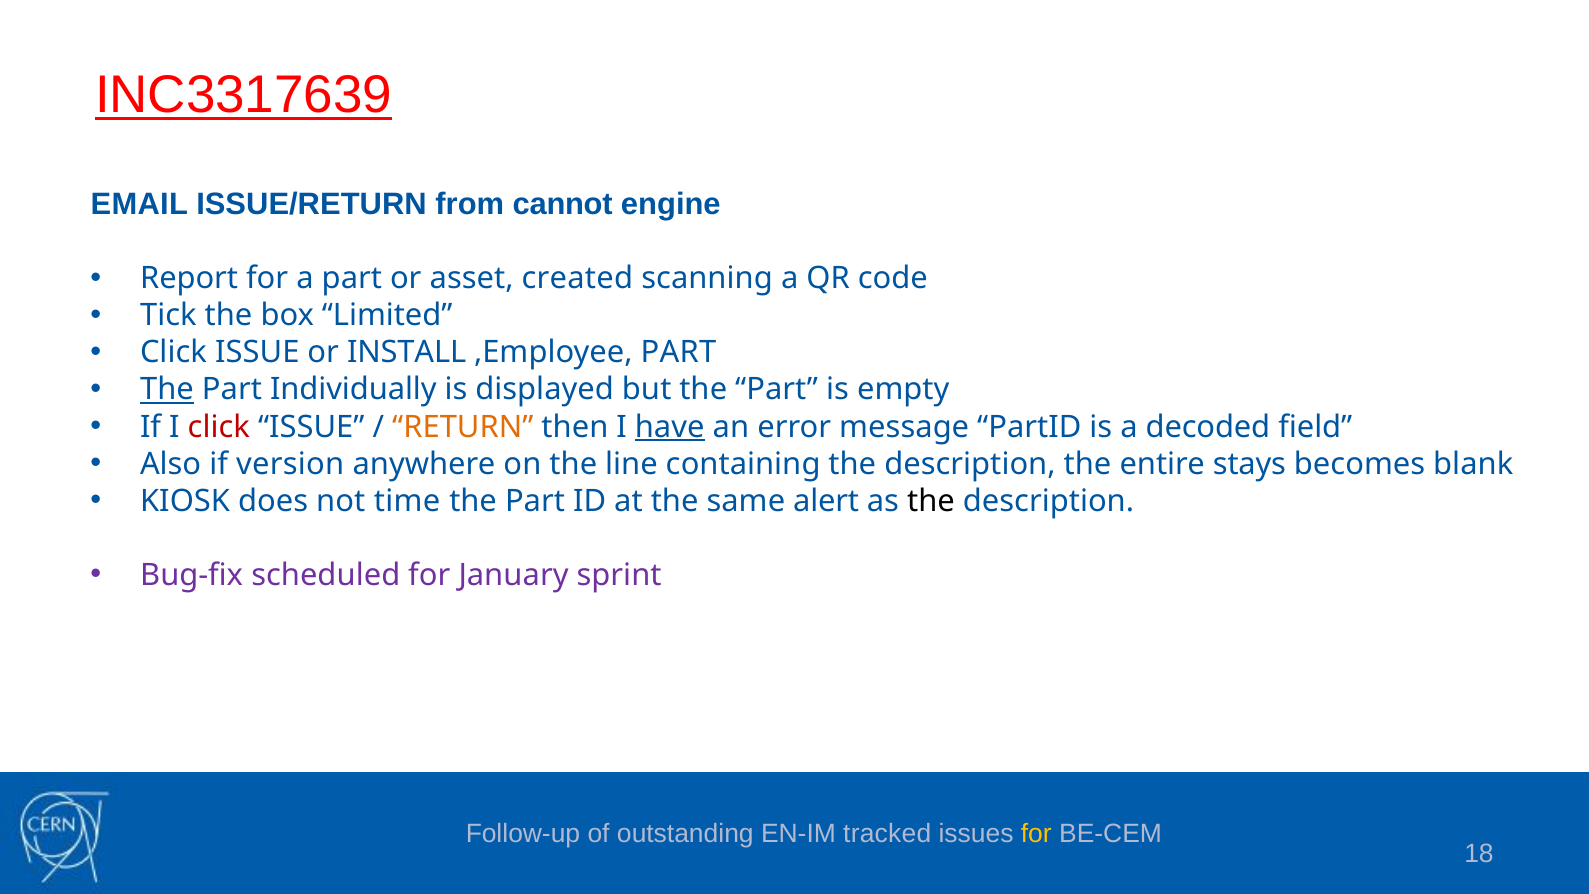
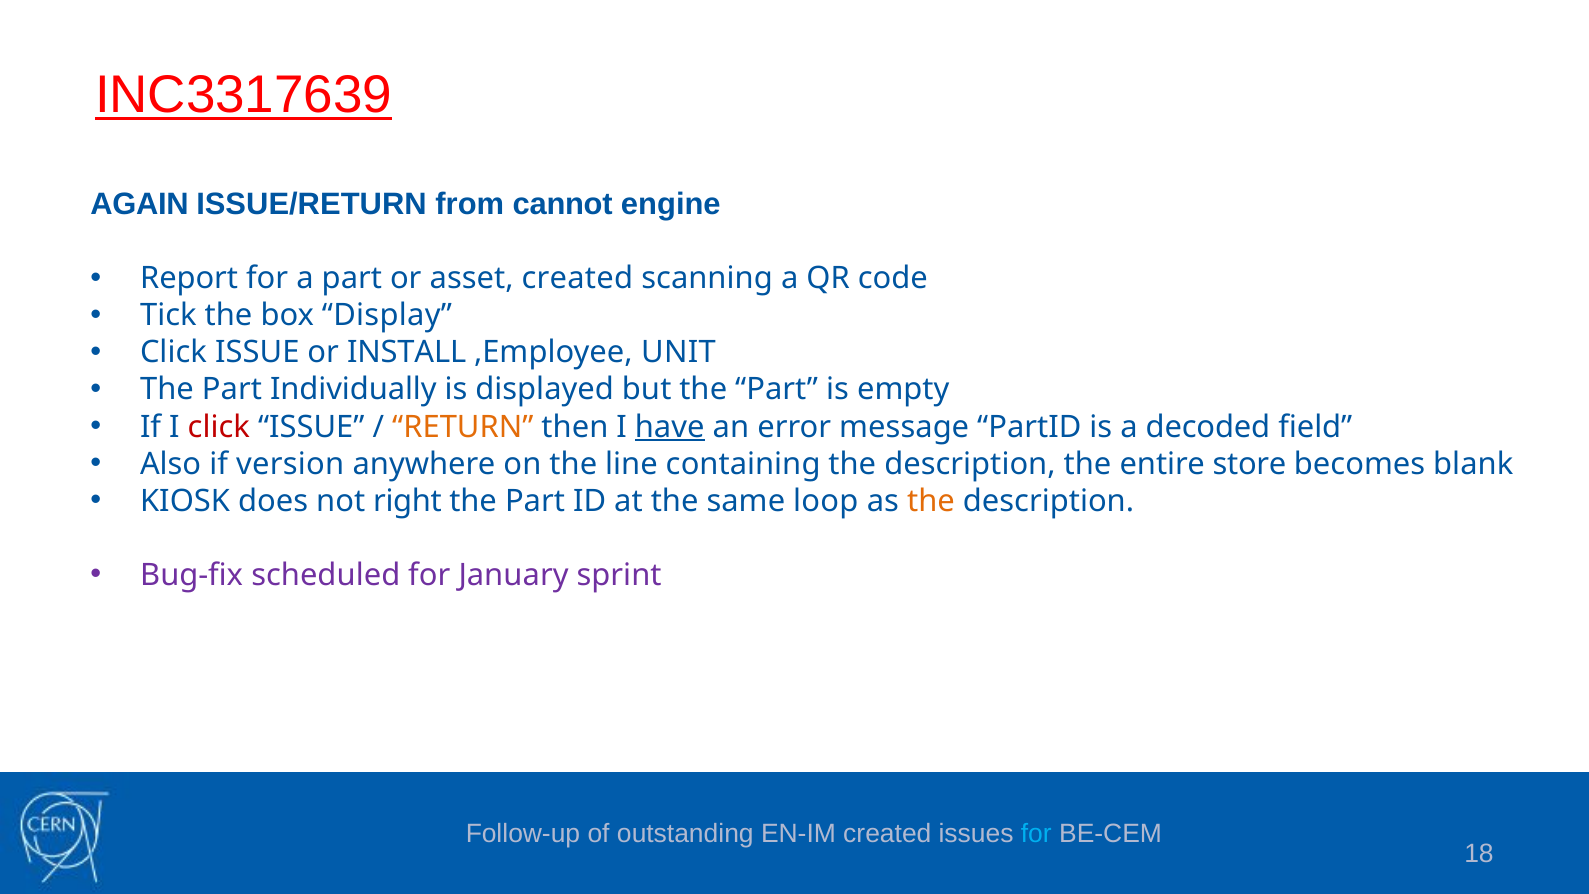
EMAIL: EMAIL -> AGAIN
Limited: Limited -> Display
,Employee PART: PART -> UNIT
The at (167, 390) underline: present -> none
stays: stays -> store
time: time -> right
alert: alert -> loop
the at (931, 501) colour: black -> orange
EN-IM tracked: tracked -> created
for at (1036, 833) colour: yellow -> light blue
